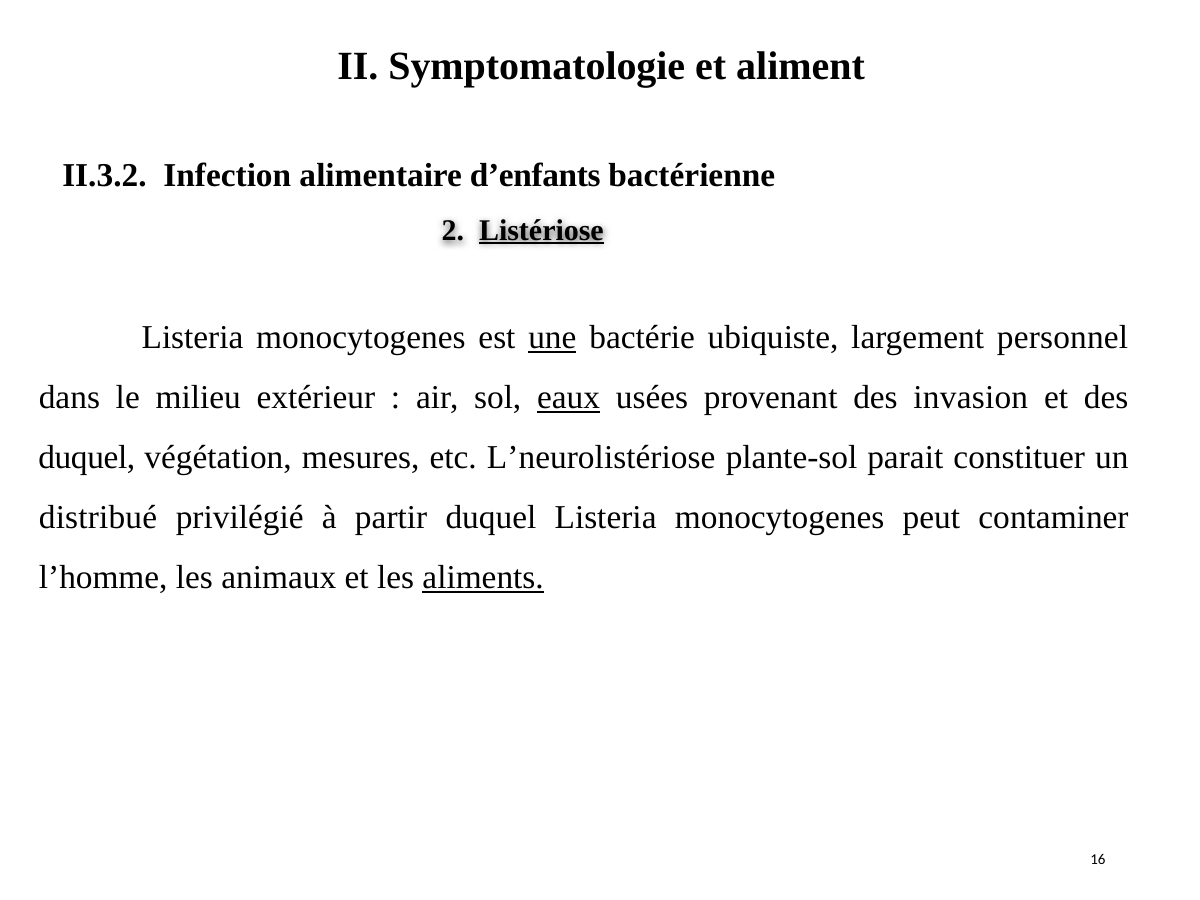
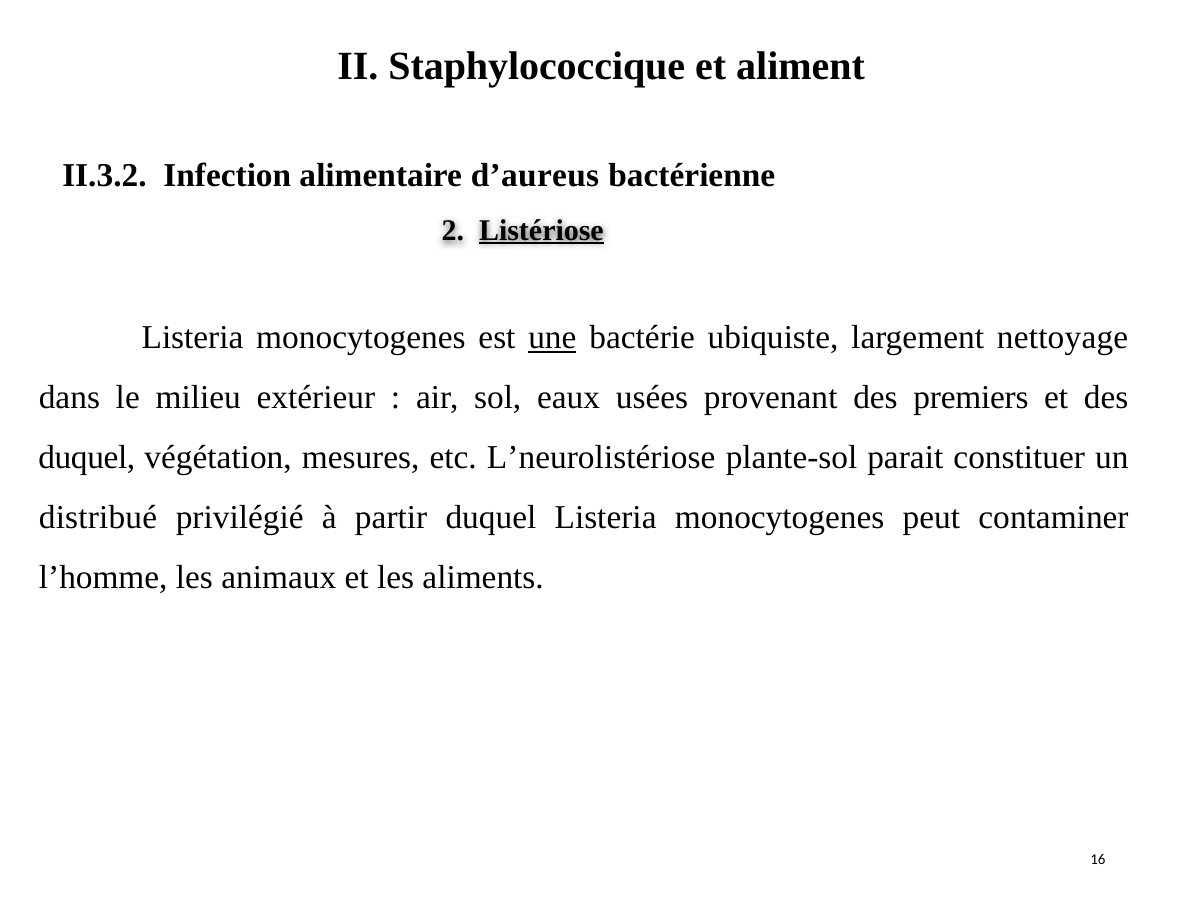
Symptomatologie: Symptomatologie -> Staphylococcique
d’enfants: d’enfants -> d’aureus
personnel: personnel -> nettoyage
eaux underline: present -> none
invasion: invasion -> premiers
aliments underline: present -> none
